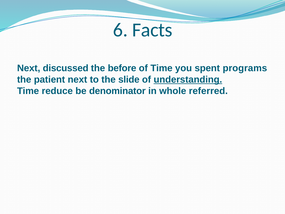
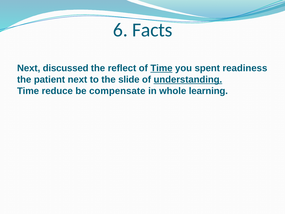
before: before -> reflect
Time at (161, 68) underline: none -> present
programs: programs -> readiness
denominator: denominator -> compensate
referred: referred -> learning
